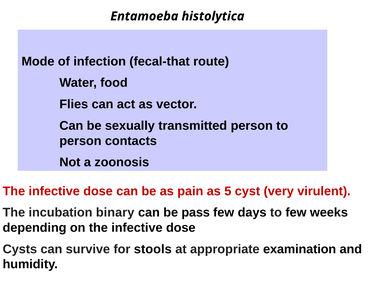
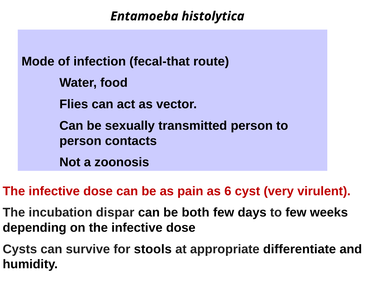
5: 5 -> 6
binary: binary -> dispar
pass: pass -> both
examination: examination -> differentiate
